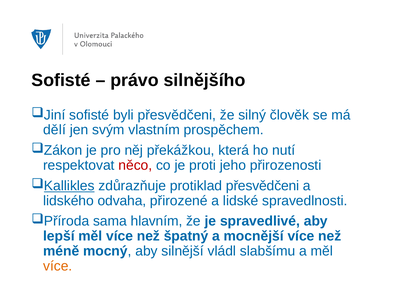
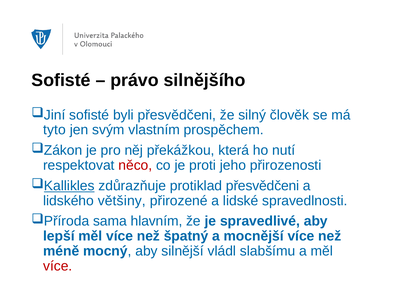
dělí: dělí -> tyto
odvaha: odvaha -> většiny
více at (58, 266) colour: orange -> red
